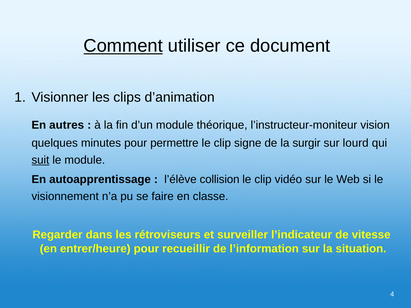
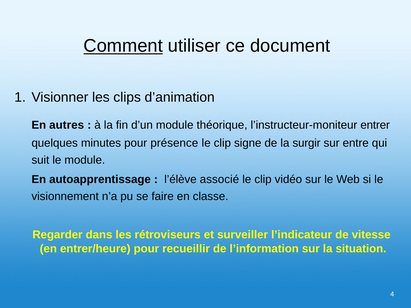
vision: vision -> entrer
permettre: permettre -> présence
lourd: lourd -> entre
suit underline: present -> none
collision: collision -> associé
